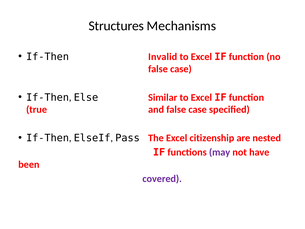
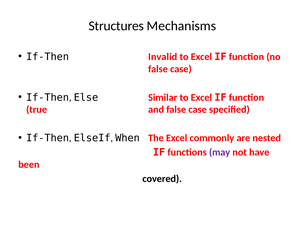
Pass: Pass -> When
citizenship: citizenship -> commonly
covered colour: purple -> black
